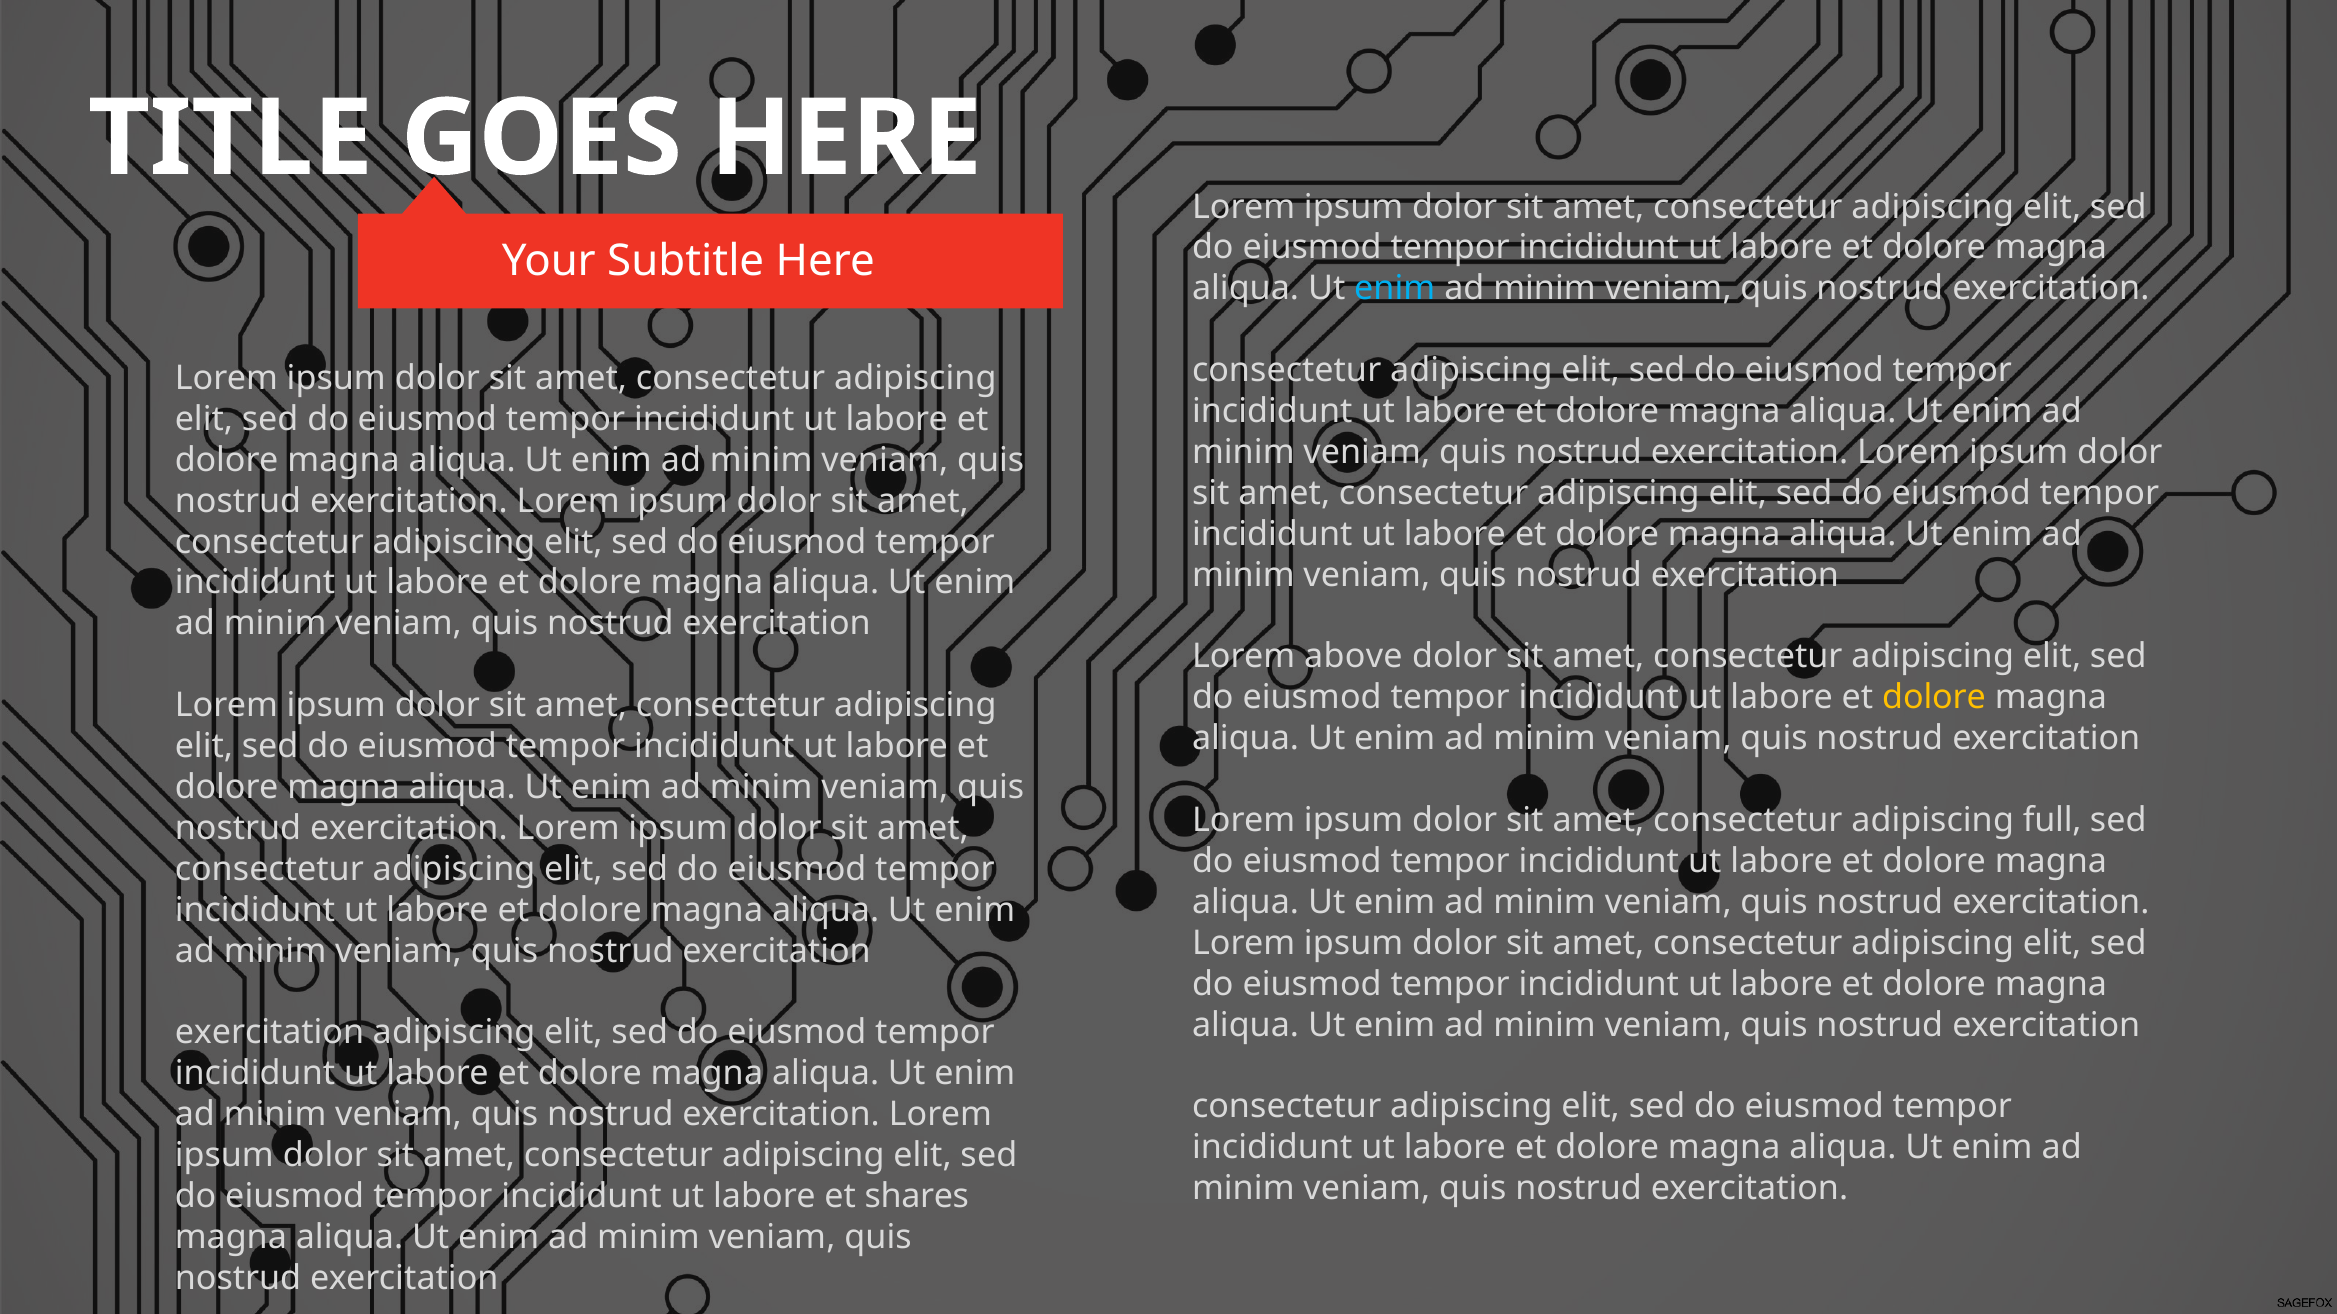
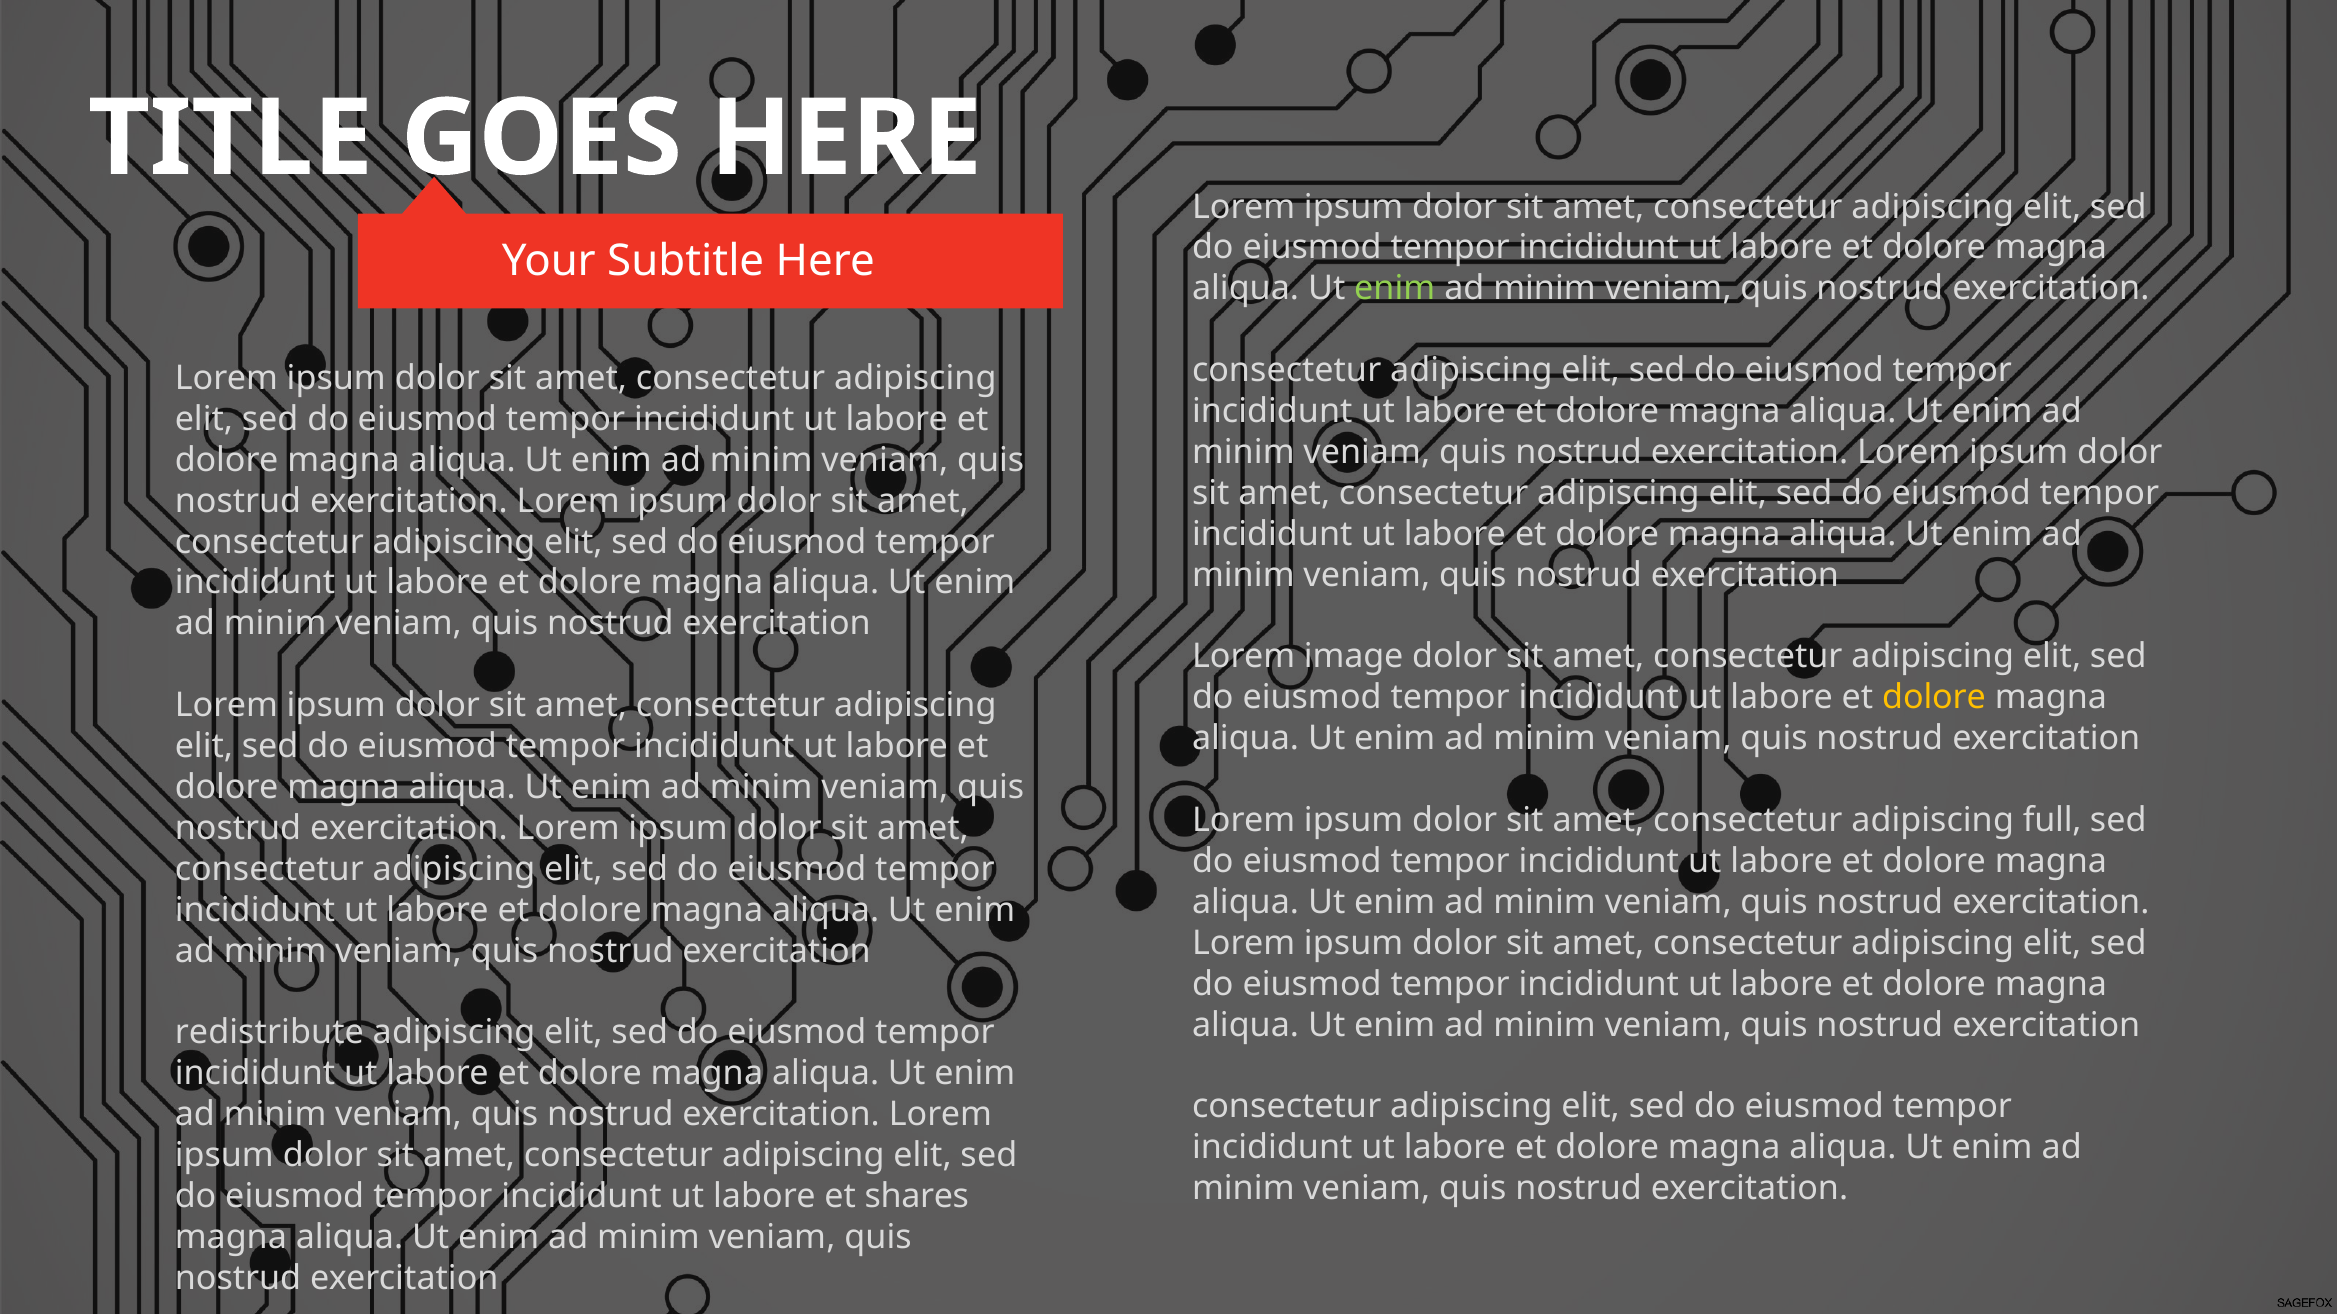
enim at (1395, 289) colour: light blue -> light green
above: above -> image
exercitation at (269, 1033): exercitation -> redistribute
